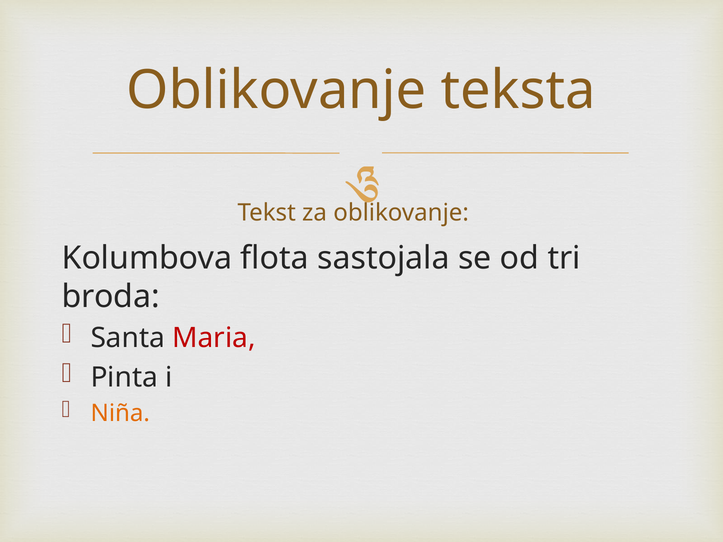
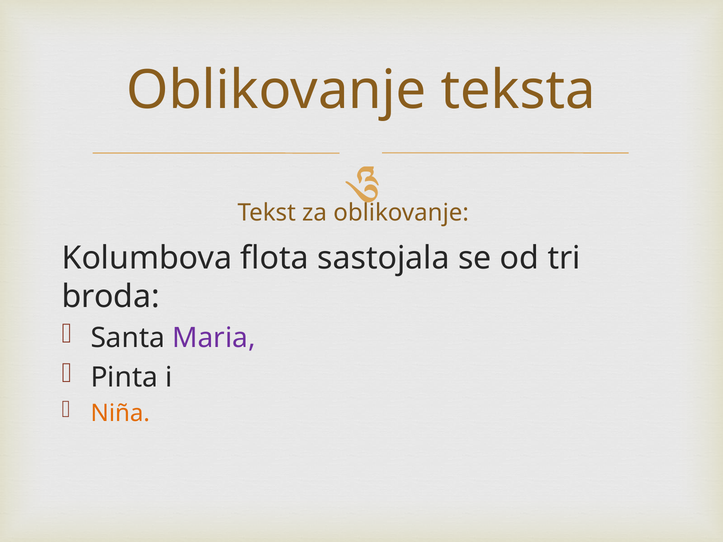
Maria colour: red -> purple
